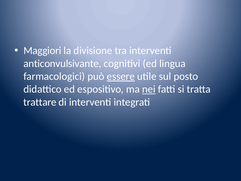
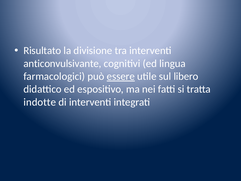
Maggiori: Maggiori -> Risultato
posto: posto -> libero
nei underline: present -> none
trattare: trattare -> indotte
